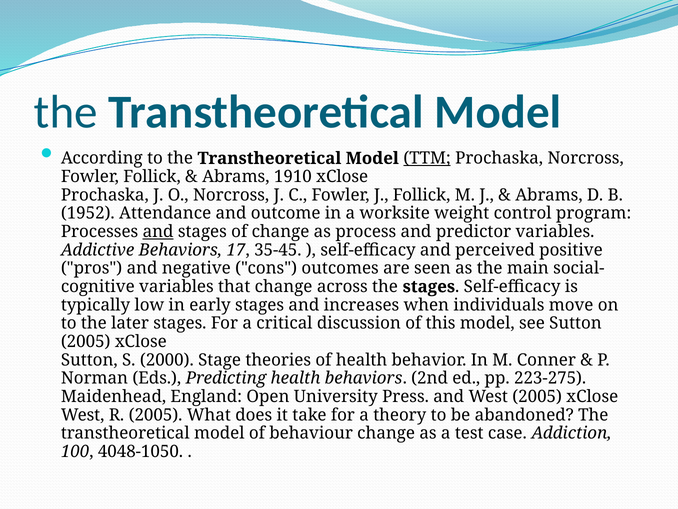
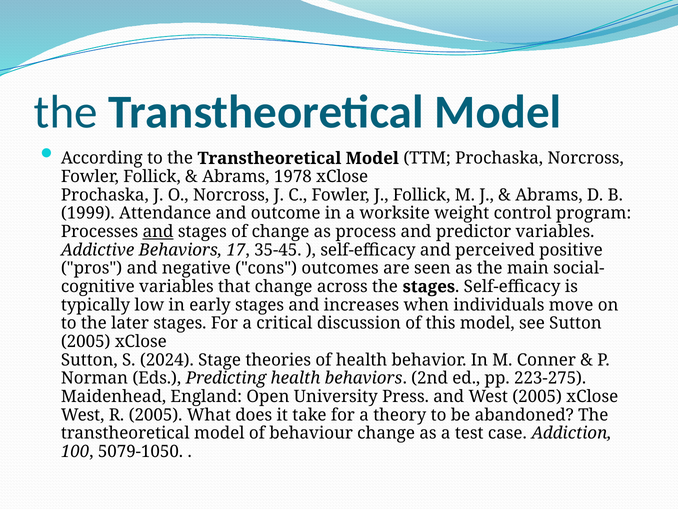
TTM underline: present -> none
1910: 1910 -> 1978
1952: 1952 -> 1999
2000: 2000 -> 2024
4048-1050: 4048-1050 -> 5079-1050
